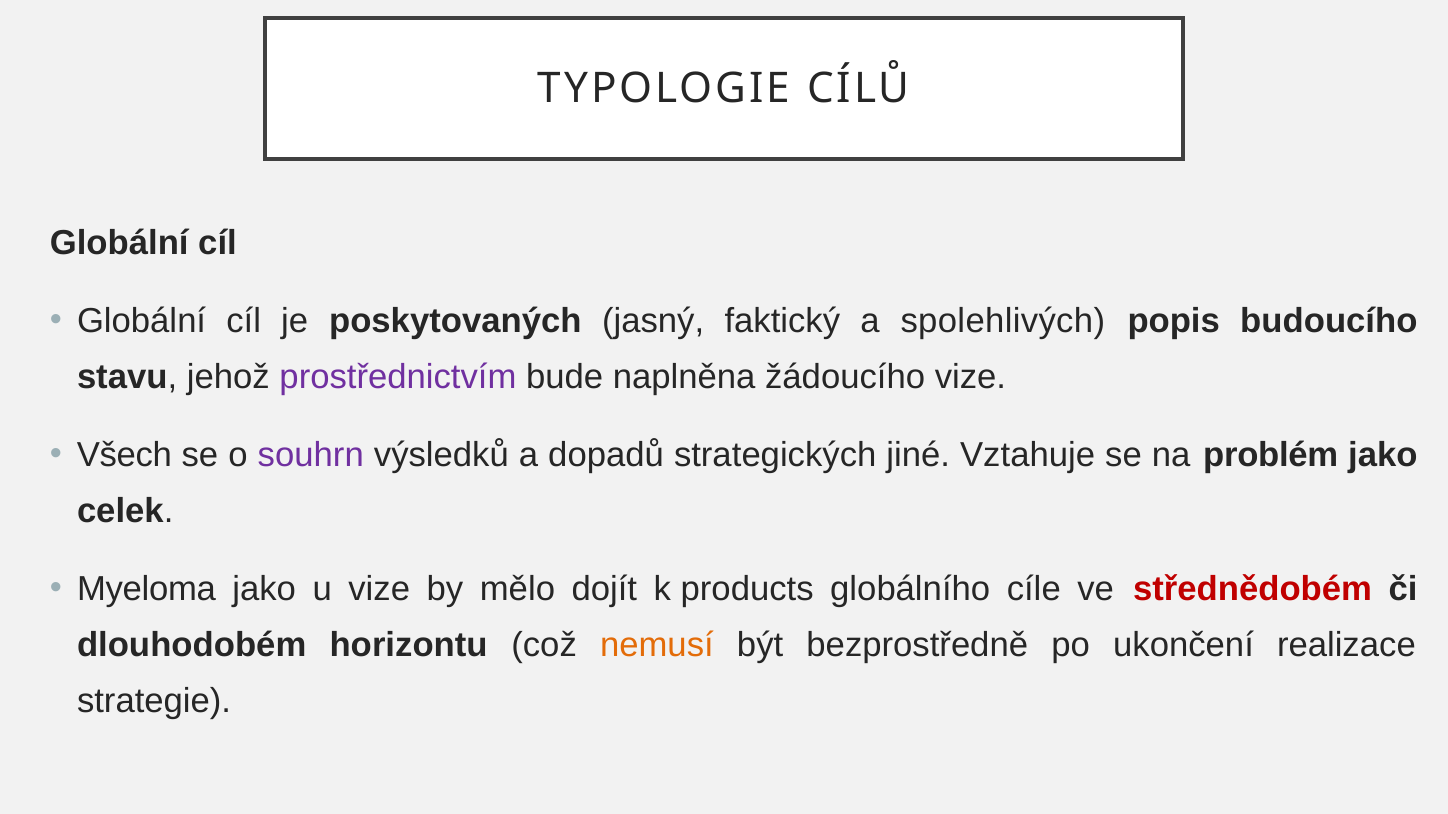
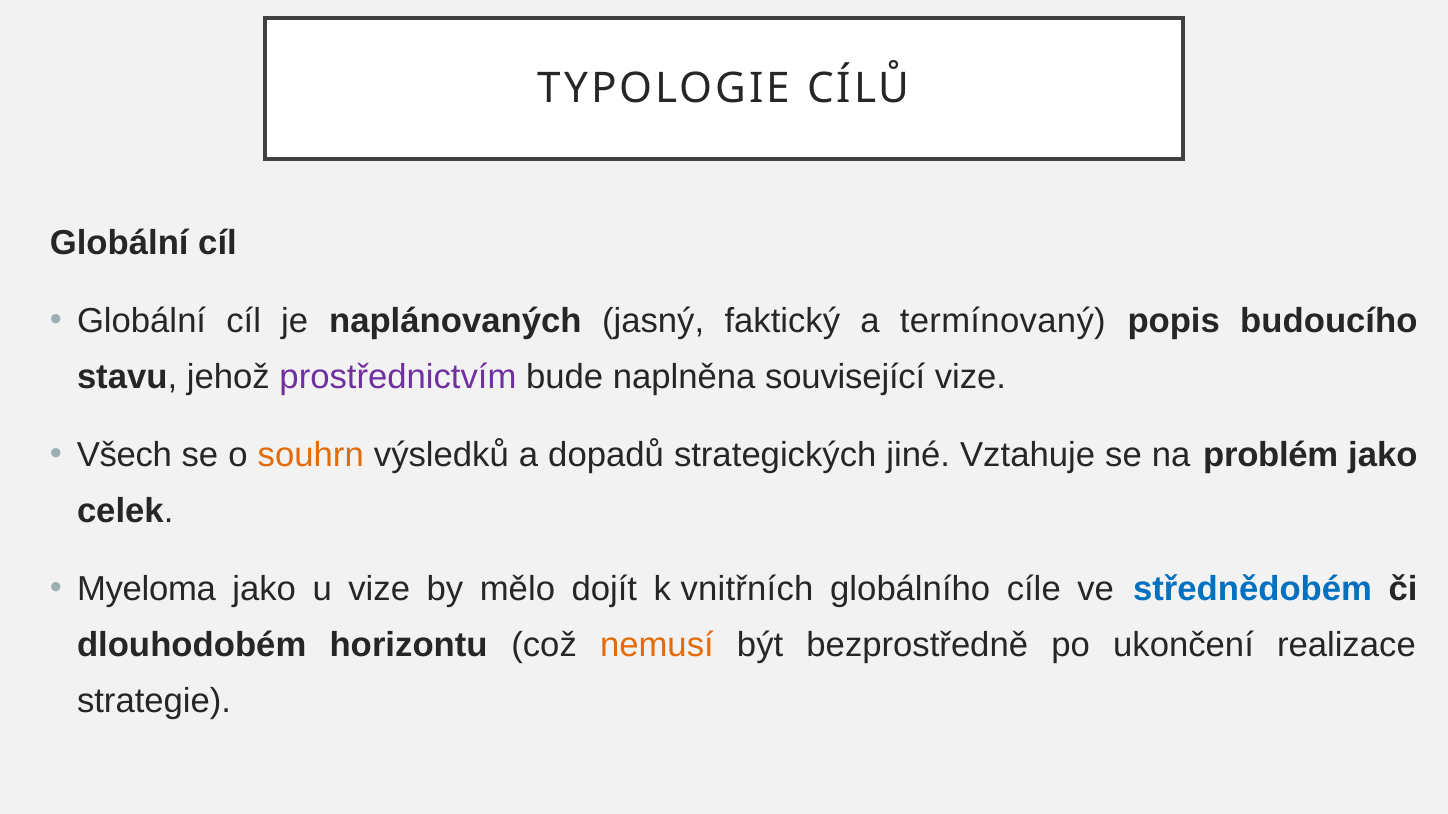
poskytovaných: poskytovaných -> naplánovaných
spolehlivých: spolehlivých -> termínovaný
žádoucího: žádoucího -> související
souhrn colour: purple -> orange
products: products -> vnitřních
střednědobém colour: red -> blue
